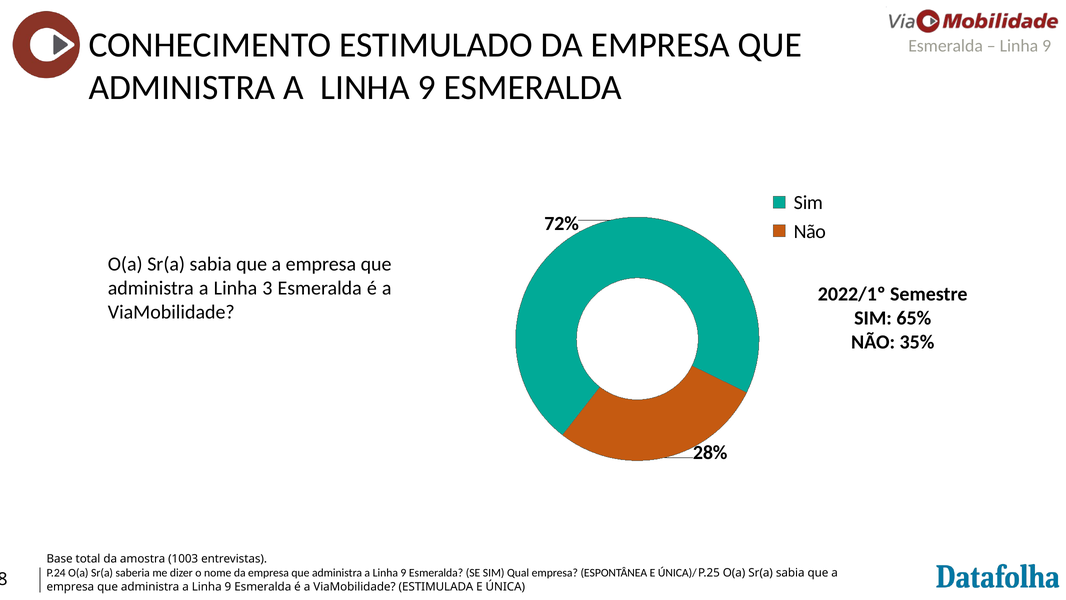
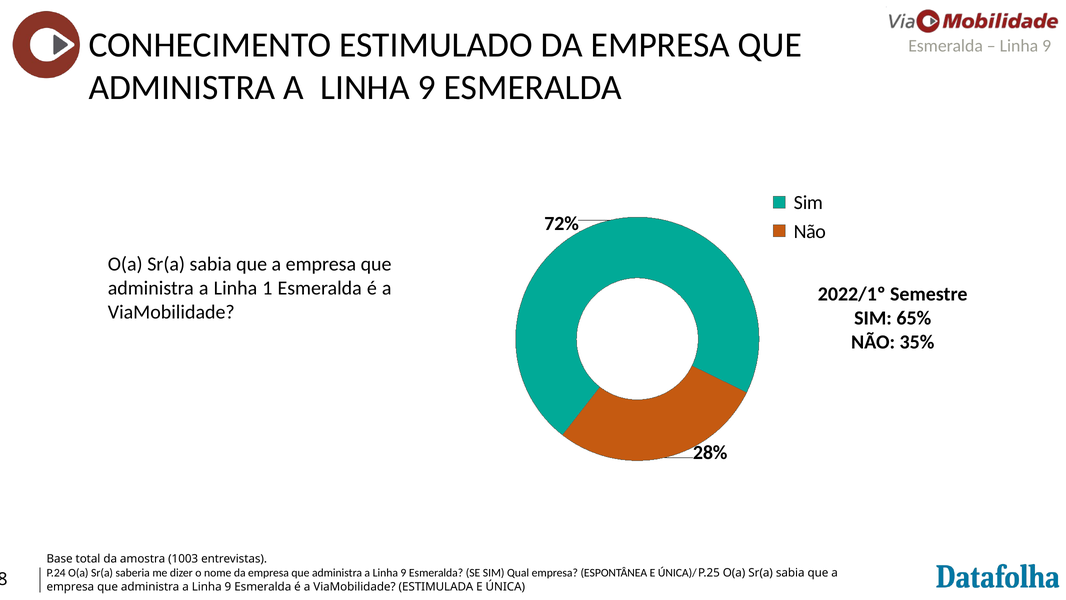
3: 3 -> 1
